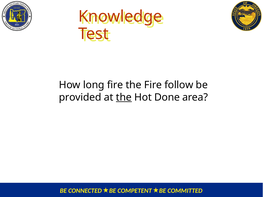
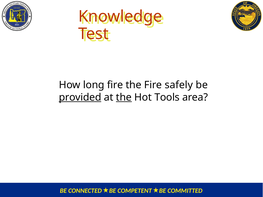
follow: follow -> safely
provided underline: none -> present
Done: Done -> Tools
